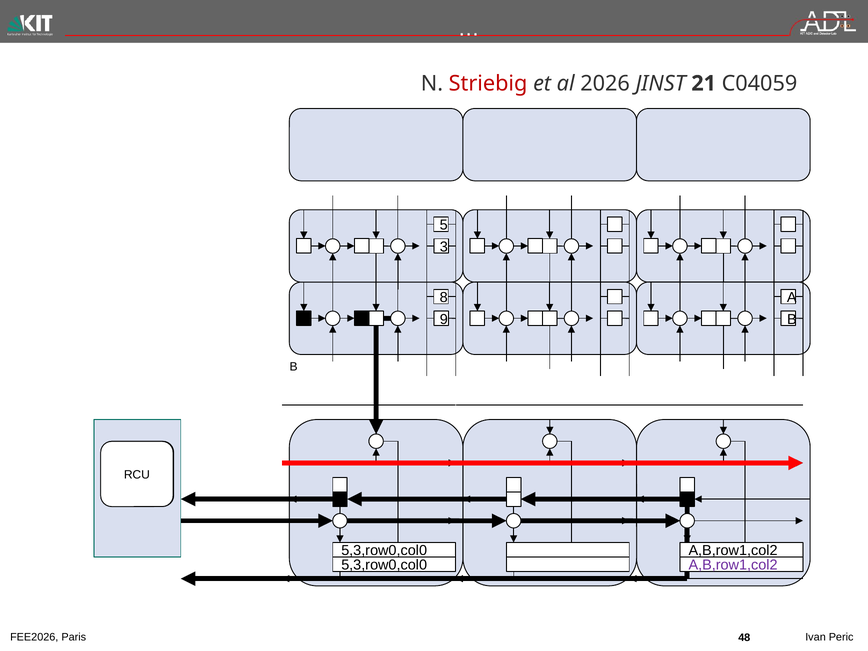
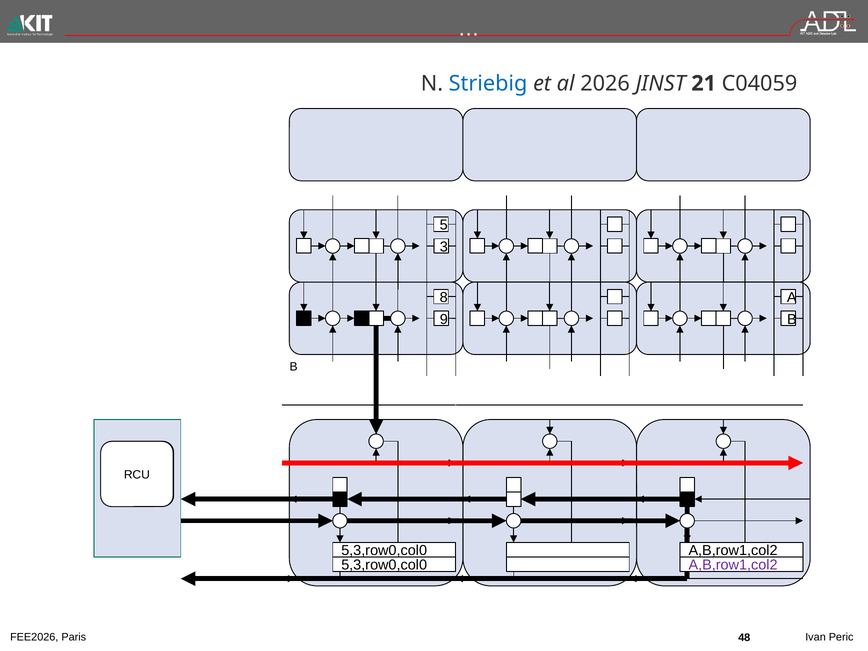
Striebig colour: red -> blue
